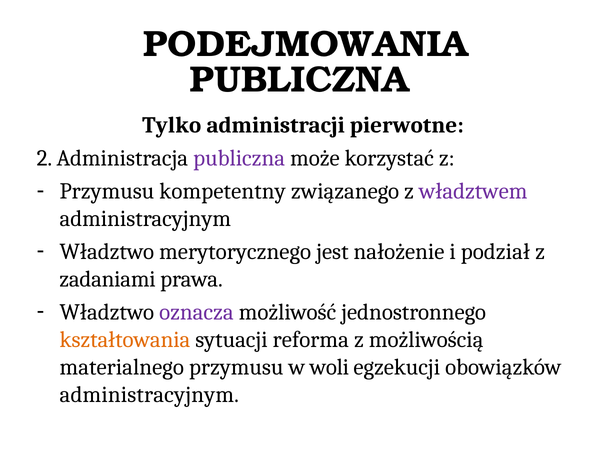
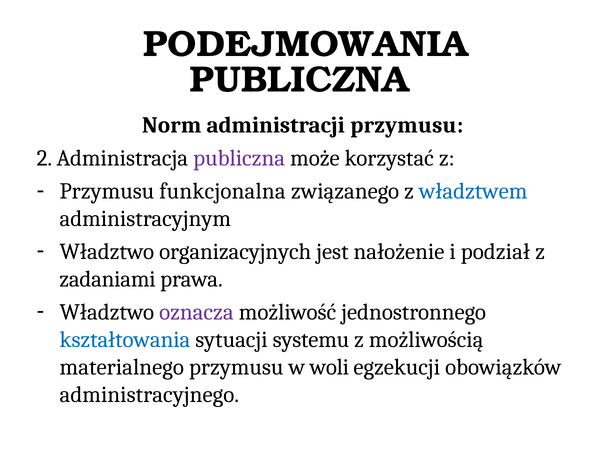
Tylko: Tylko -> Norm
administracji pierwotne: pierwotne -> przymusu
kompetentny: kompetentny -> funkcjonalna
władztwem colour: purple -> blue
merytorycznego: merytorycznego -> organizacyjnych
kształtowania colour: orange -> blue
reforma: reforma -> systemu
administracyjnym at (149, 395): administracyjnym -> administracyjnego
